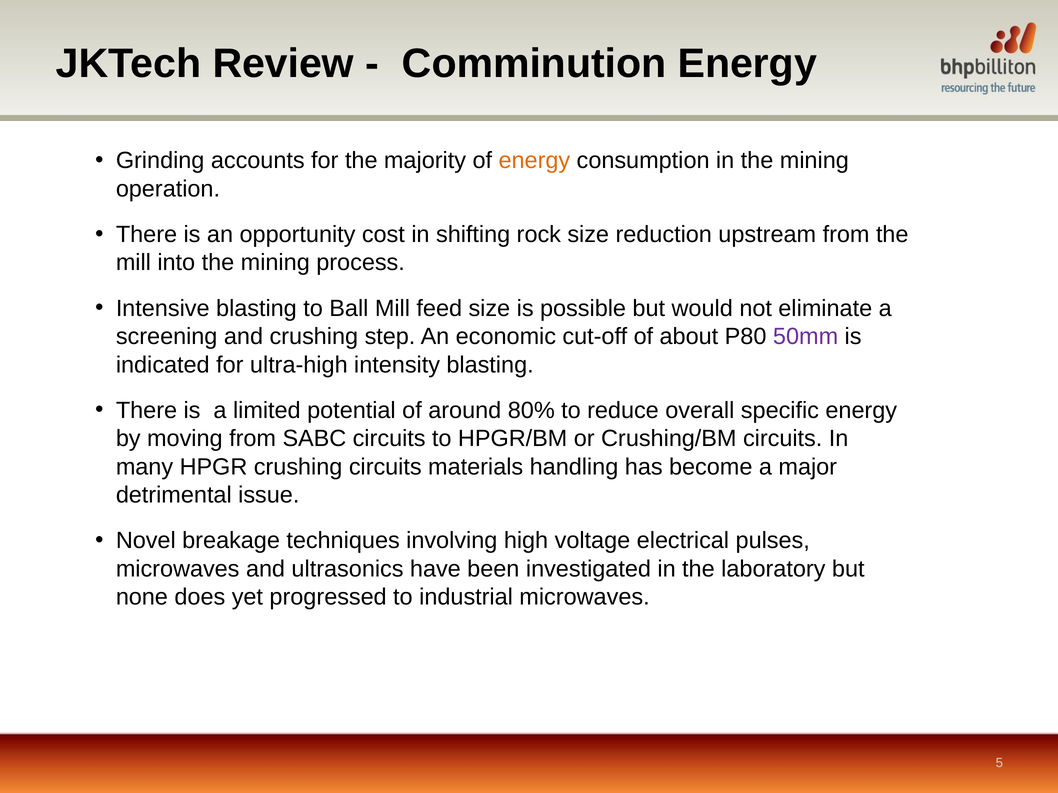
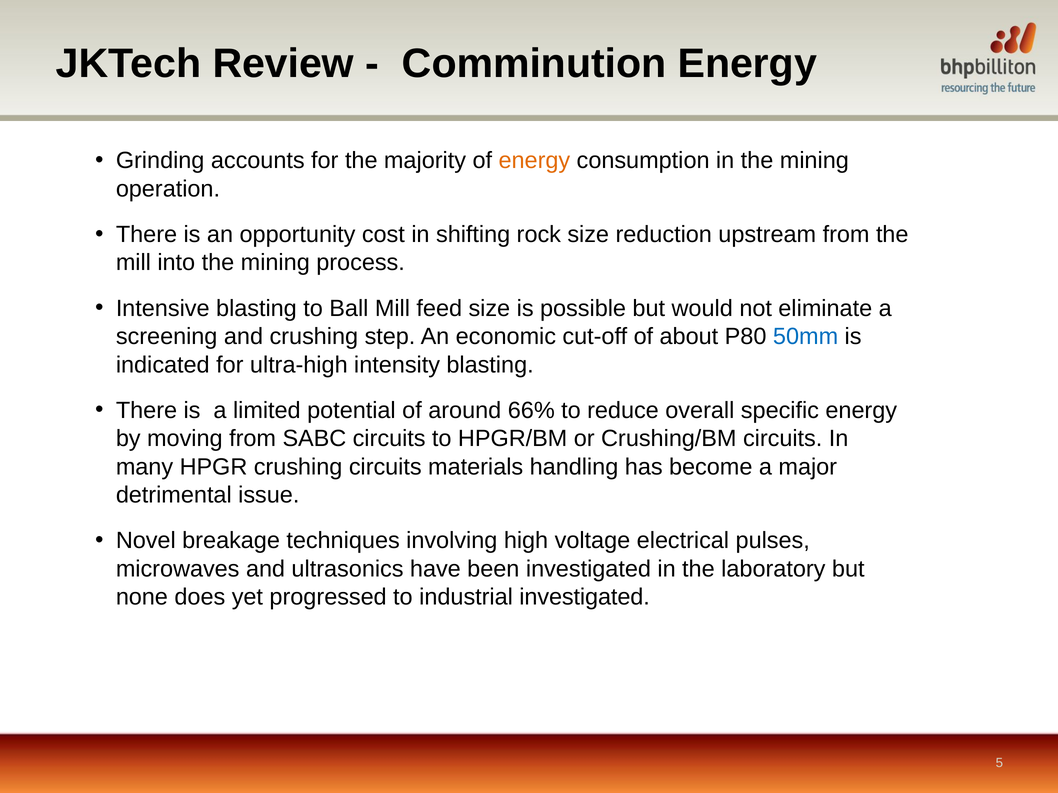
50mm colour: purple -> blue
80%: 80% -> 66%
industrial microwaves: microwaves -> investigated
